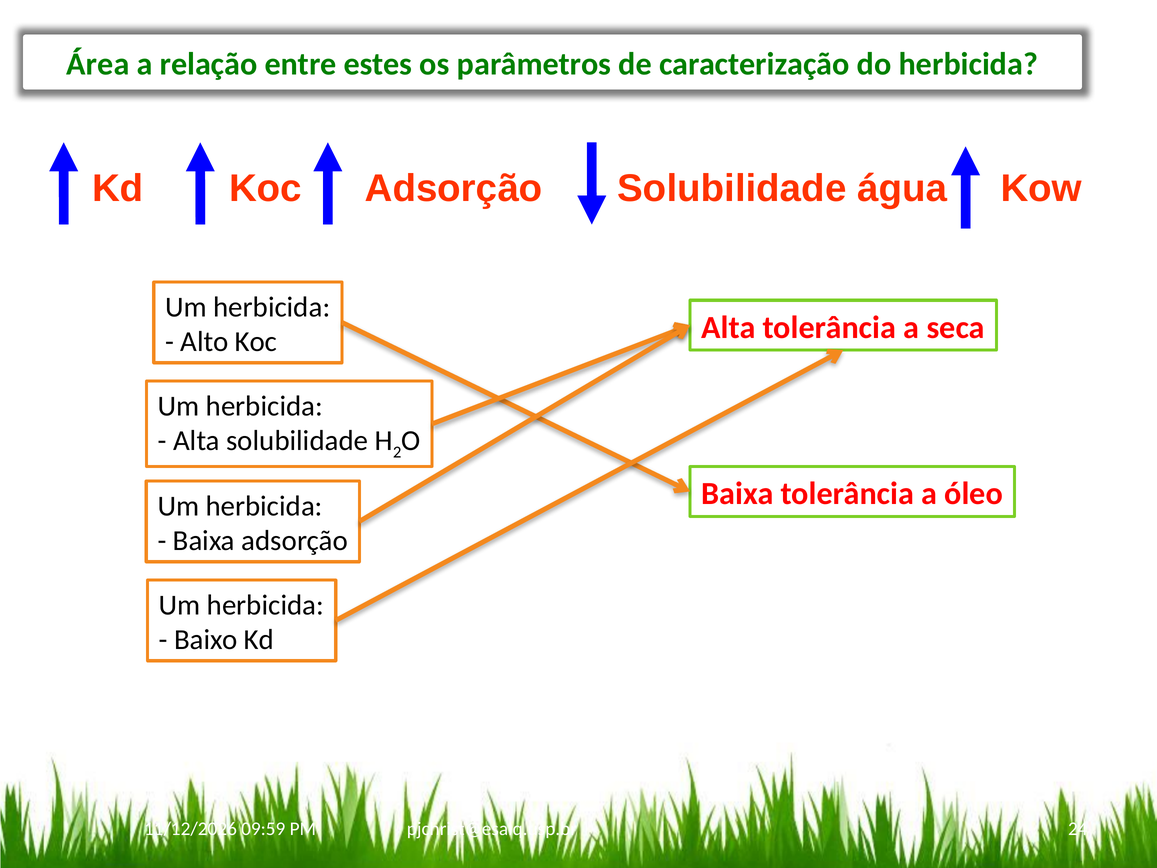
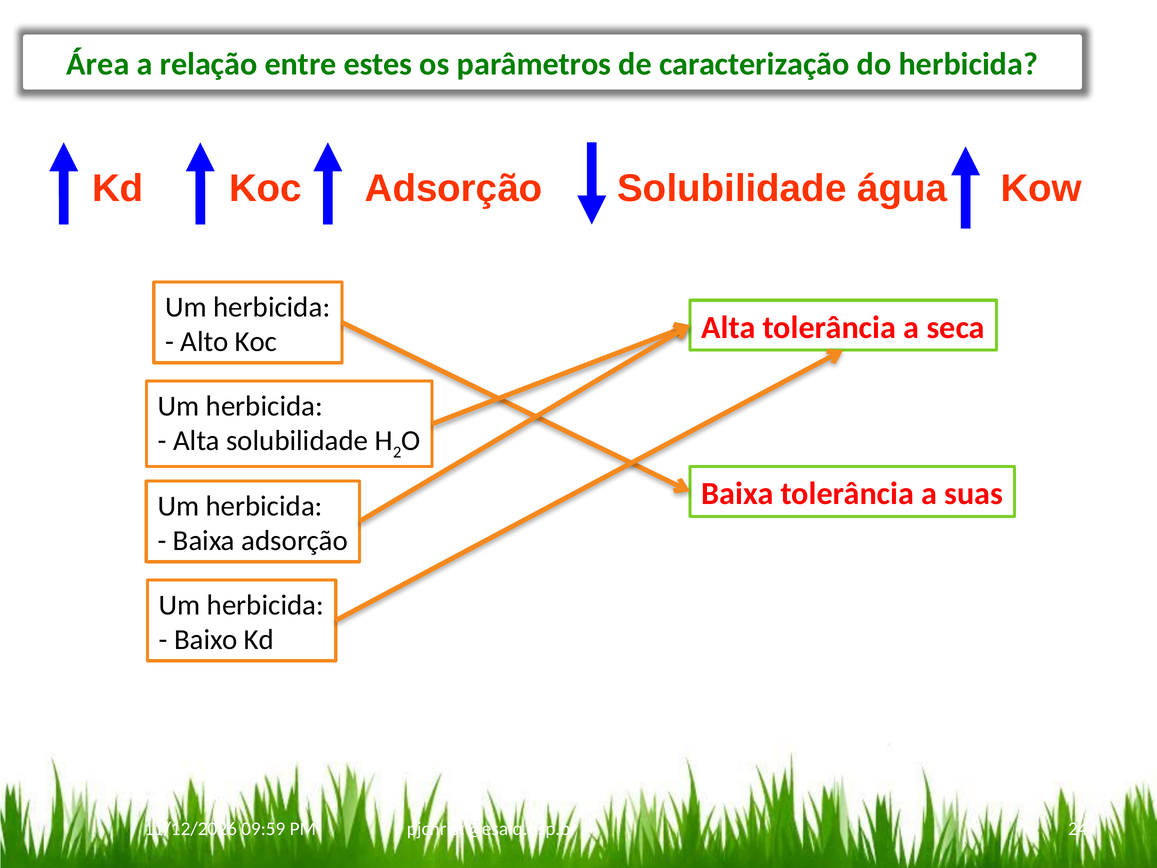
óleo: óleo -> suas
